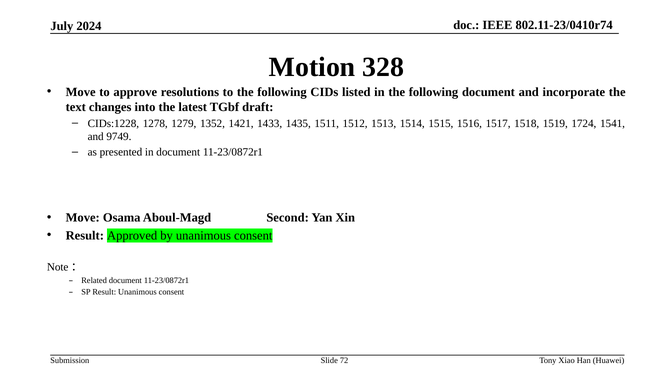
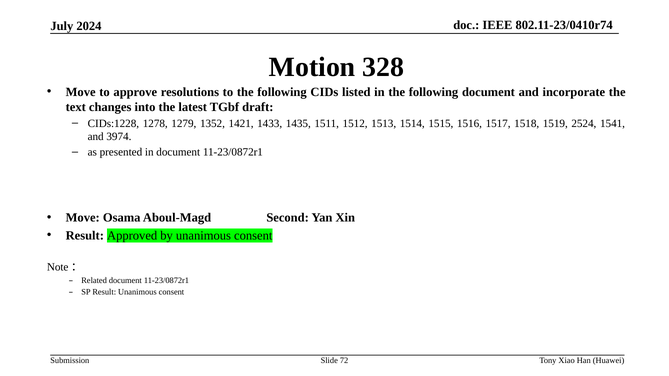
1724: 1724 -> 2524
9749: 9749 -> 3974
